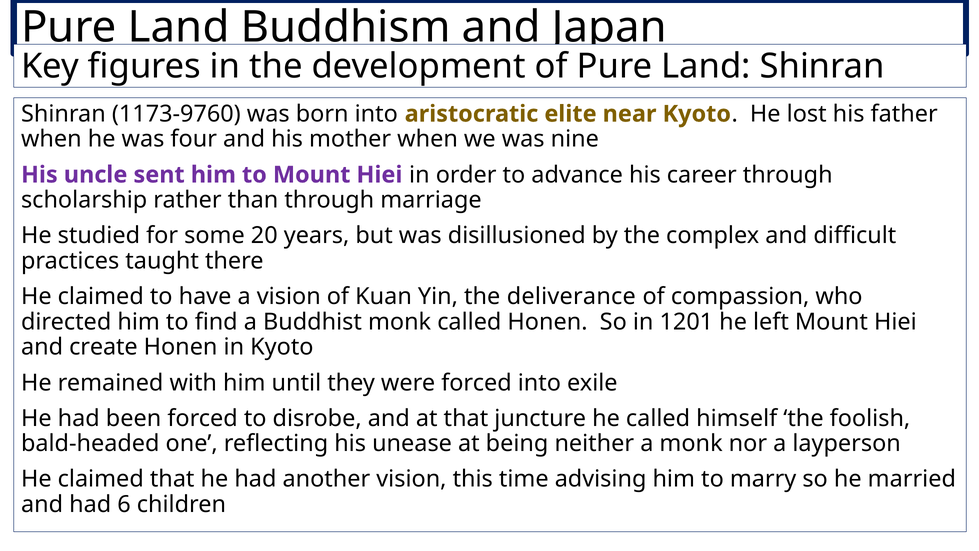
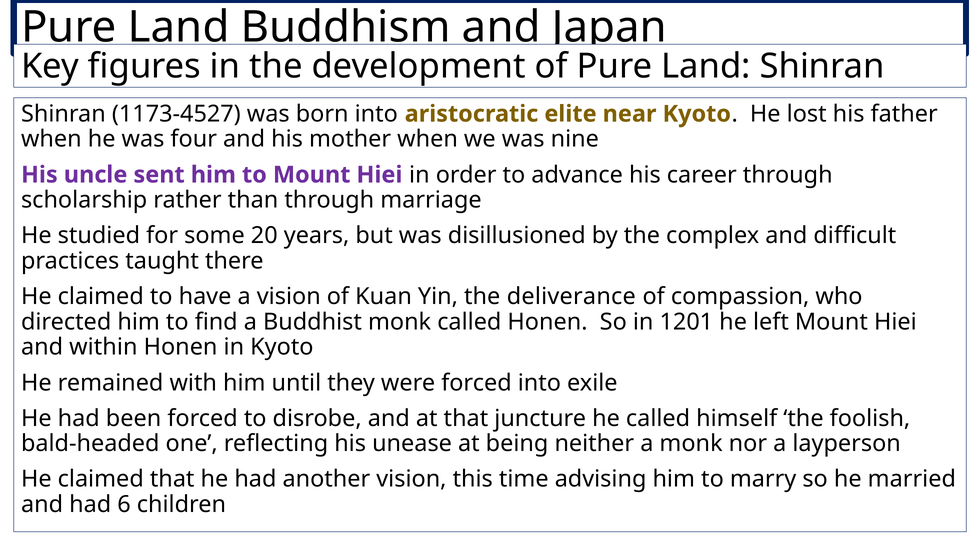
1173-9760: 1173-9760 -> 1173-4527
create: create -> within
